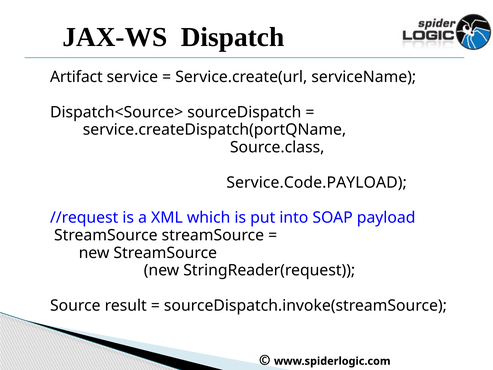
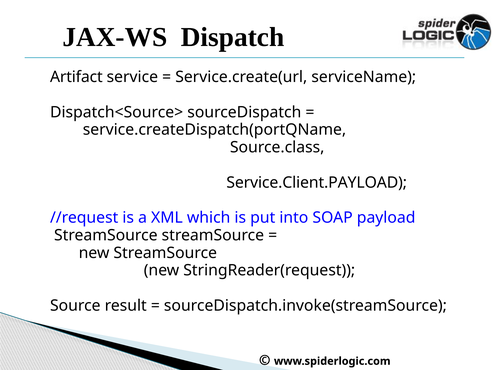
Service.Code.PAYLOAD: Service.Code.PAYLOAD -> Service.Client.PAYLOAD
